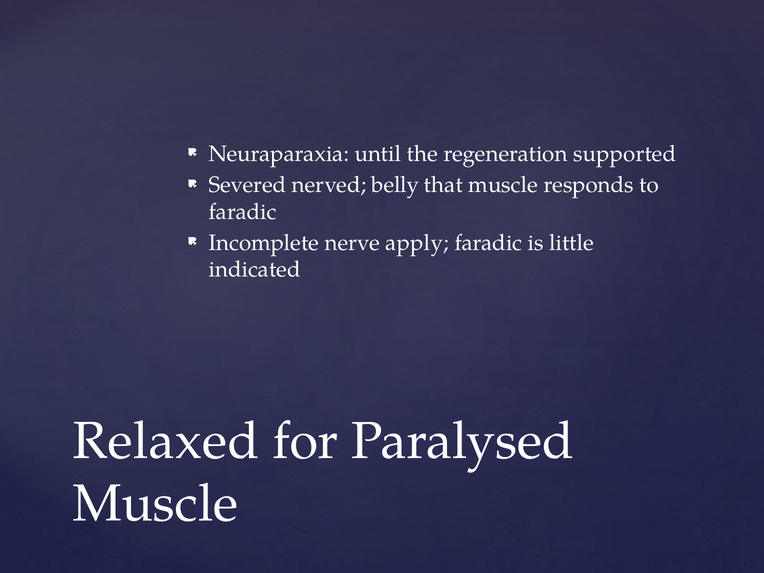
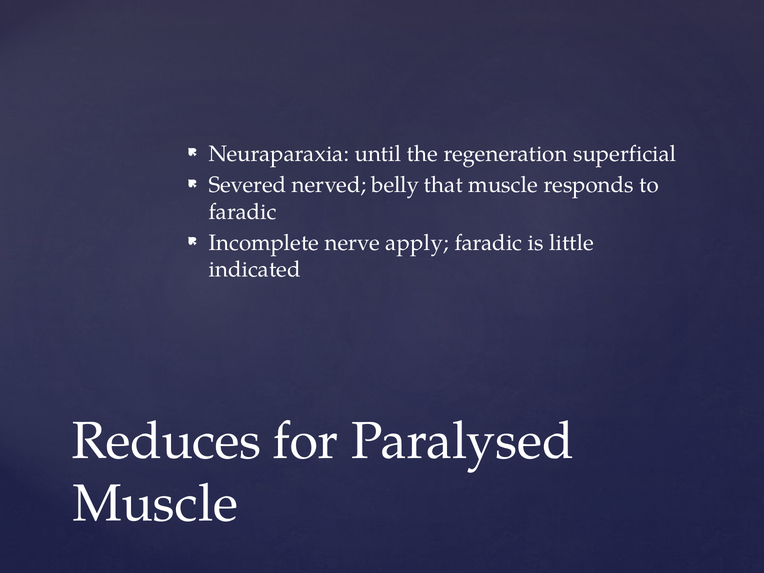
supported: supported -> superficial
Relaxed: Relaxed -> Reduces
